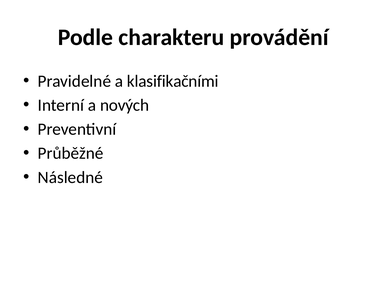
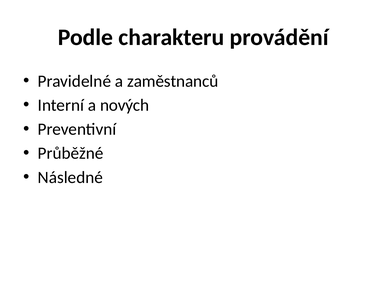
klasifikačními: klasifikačními -> zaměstnanců
